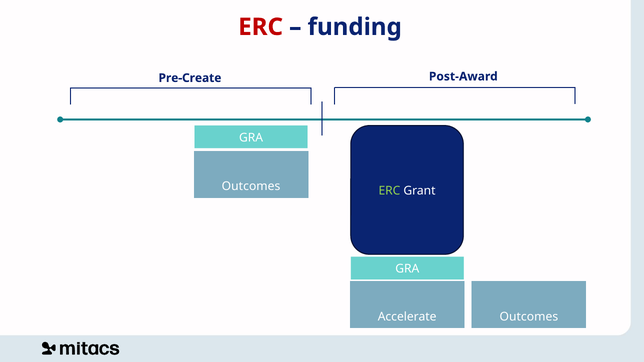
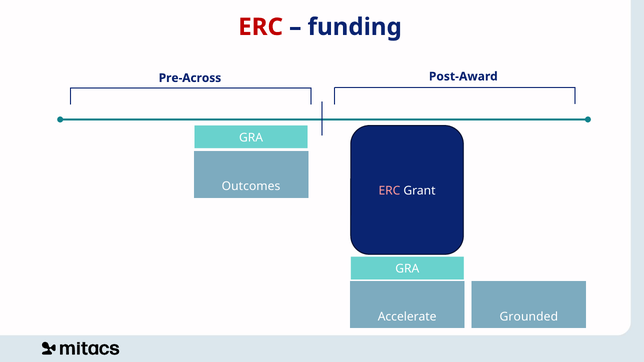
Pre-Create: Pre-Create -> Pre-Across
ERC at (389, 191) colour: light green -> pink
Accelerate Outcomes: Outcomes -> Grounded
